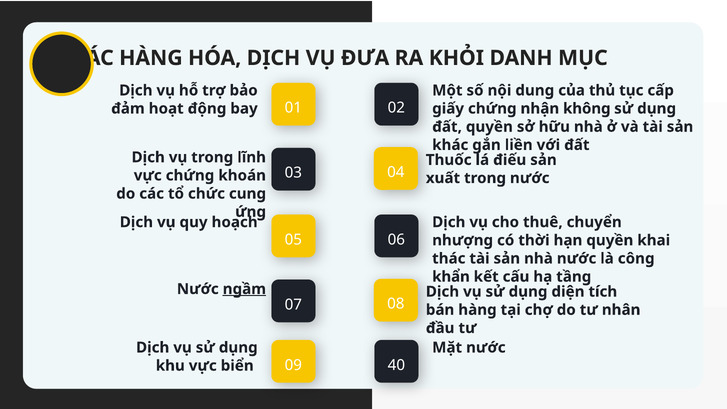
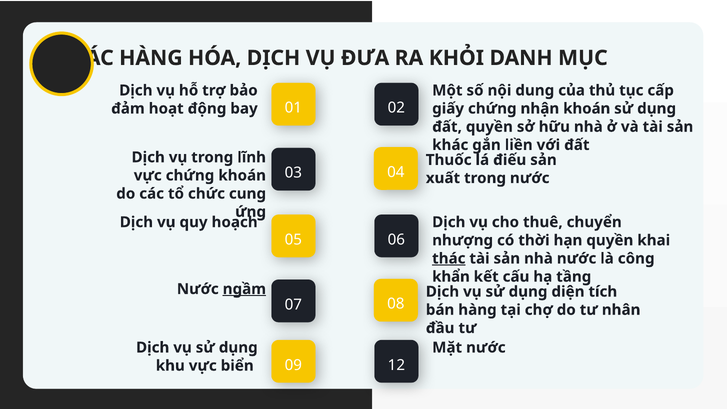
nhận không: không -> khoán
thác underline: none -> present
40: 40 -> 12
